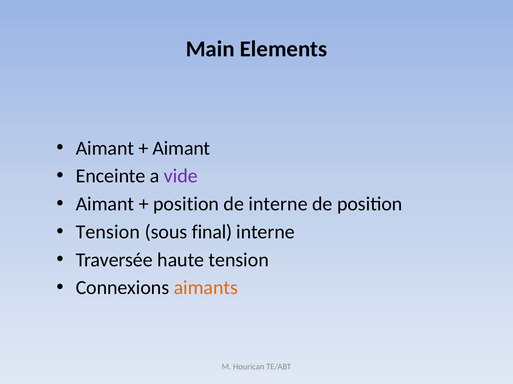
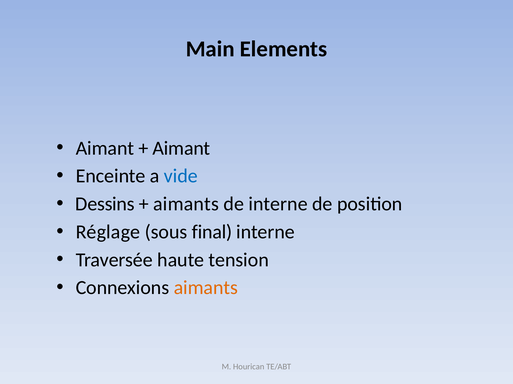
vide colour: purple -> blue
Aimant at (105, 204): Aimant -> Dessins
position at (186, 204): position -> aimants
Tension at (108, 232): Tension -> Réglage
